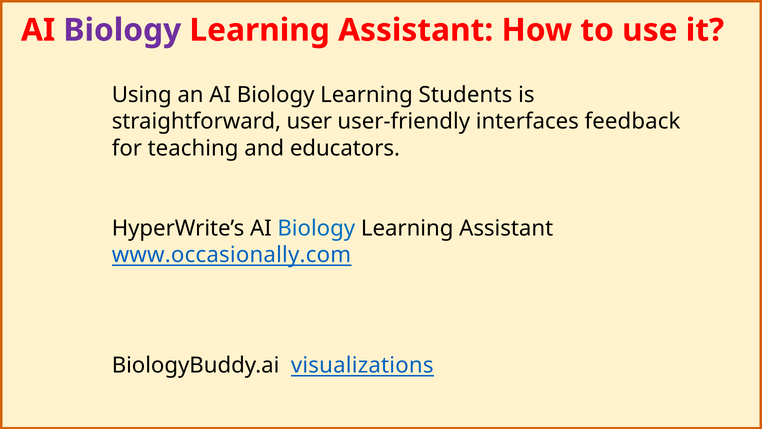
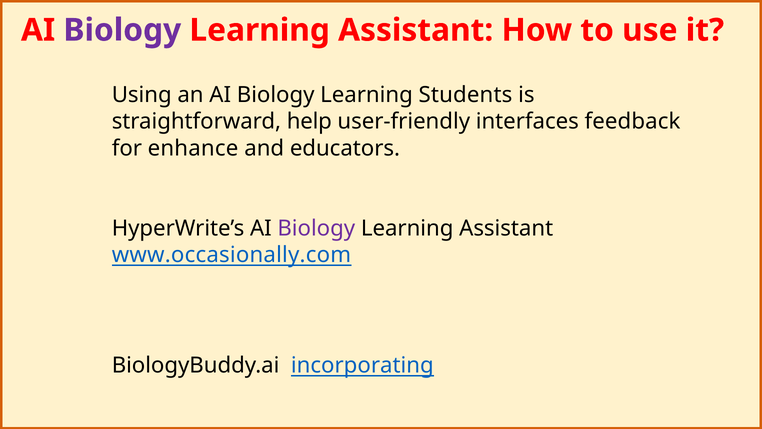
user: user -> help
teaching: teaching -> enhance
Biology at (316, 228) colour: blue -> purple
visualizations: visualizations -> incorporating
